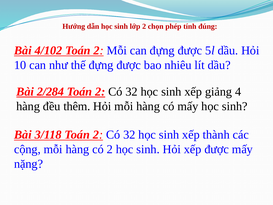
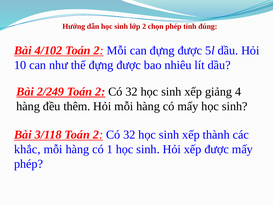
2/284: 2/284 -> 2/249
cộng: cộng -> khắc
có 2: 2 -> 1
nặng at (29, 164): nặng -> phép
